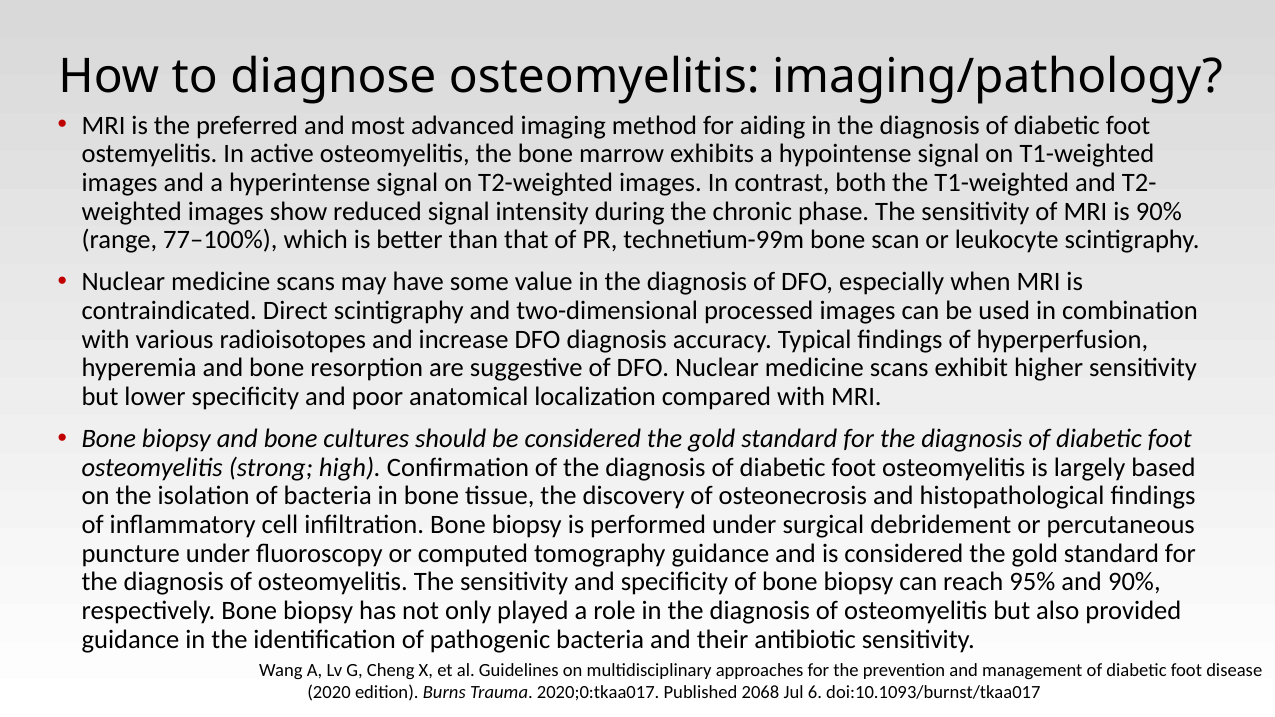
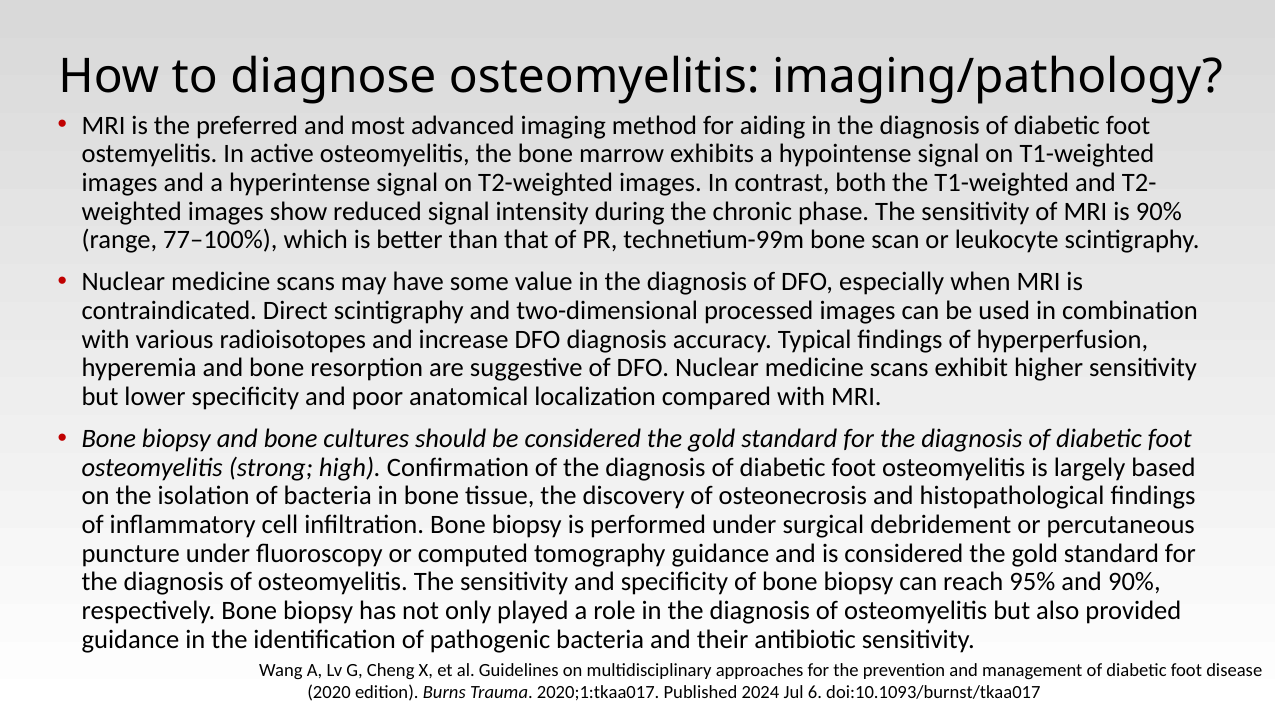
2020;0:tkaa017: 2020;0:tkaa017 -> 2020;1:tkaa017
2068: 2068 -> 2024
